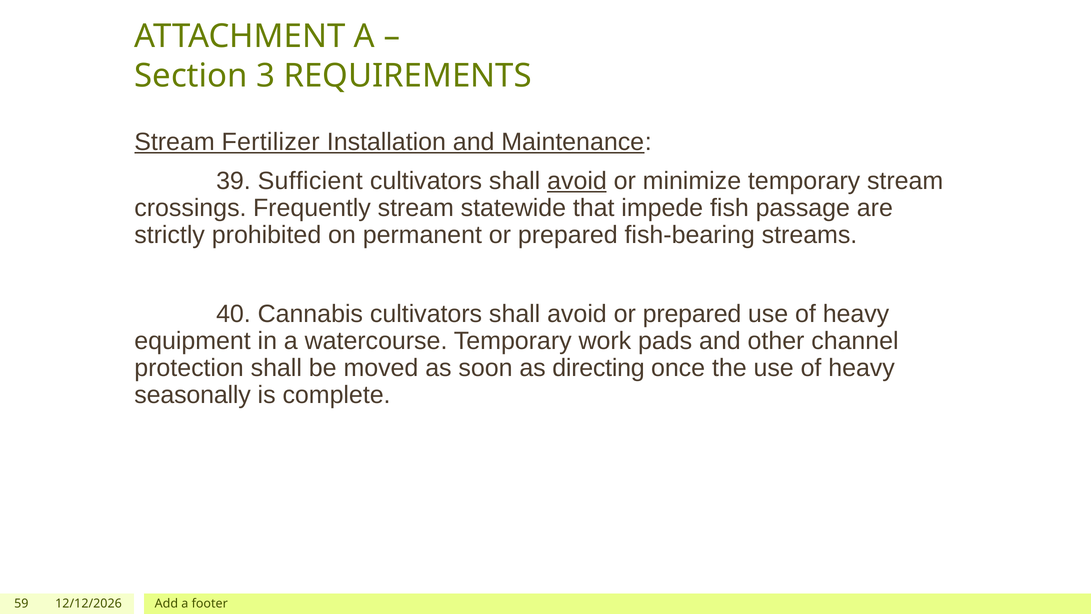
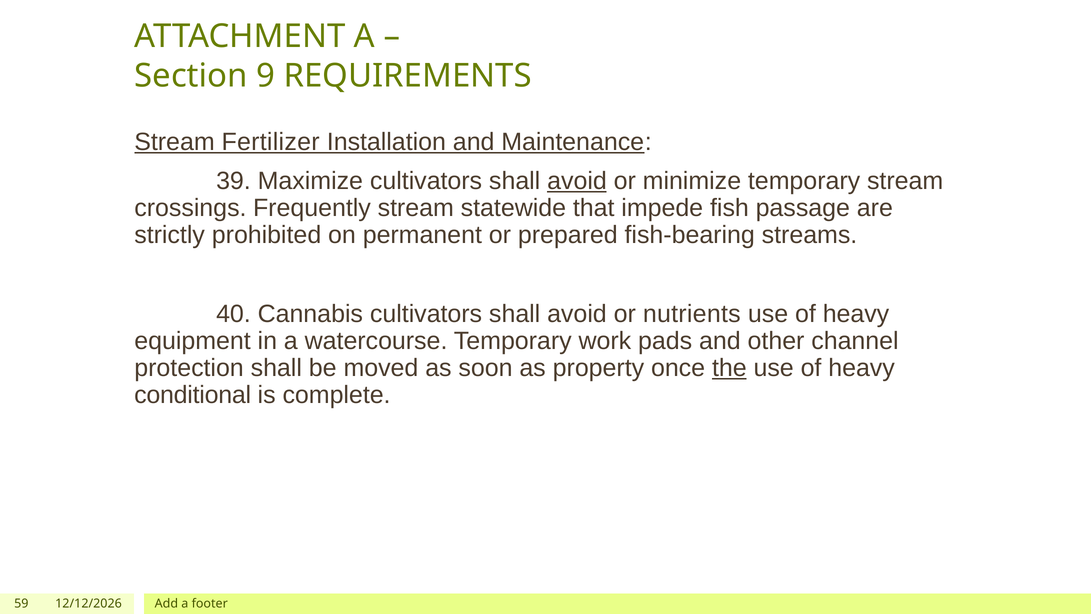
3: 3 -> 9
Sufficient: Sufficient -> Maximize
avoid or prepared: prepared -> nutrients
directing: directing -> property
the underline: none -> present
seasonally: seasonally -> conditional
